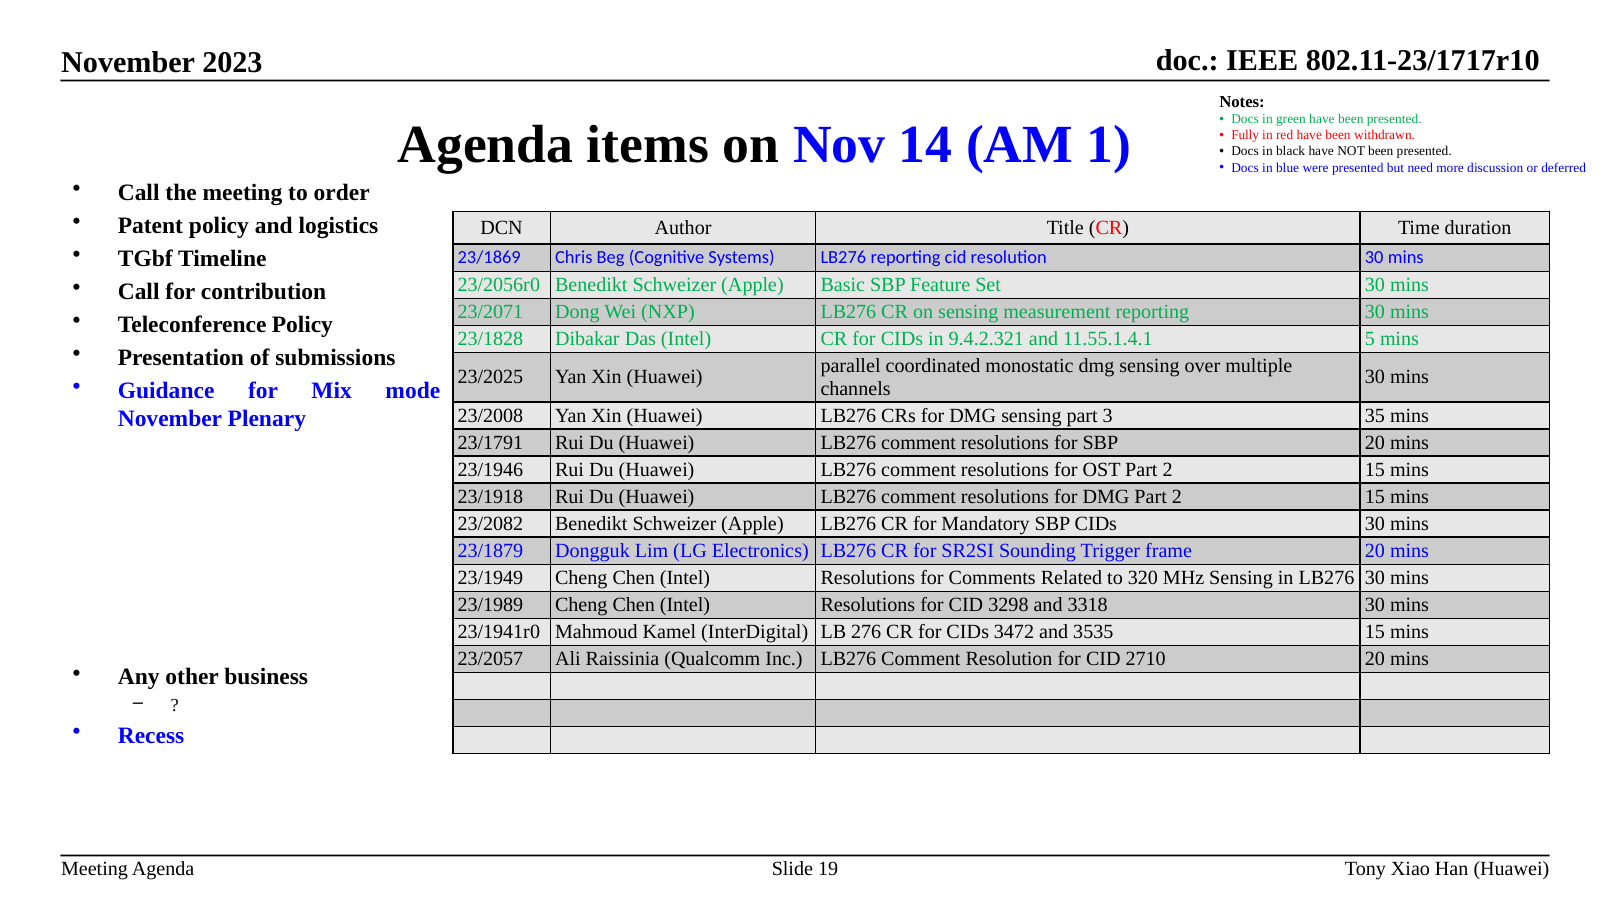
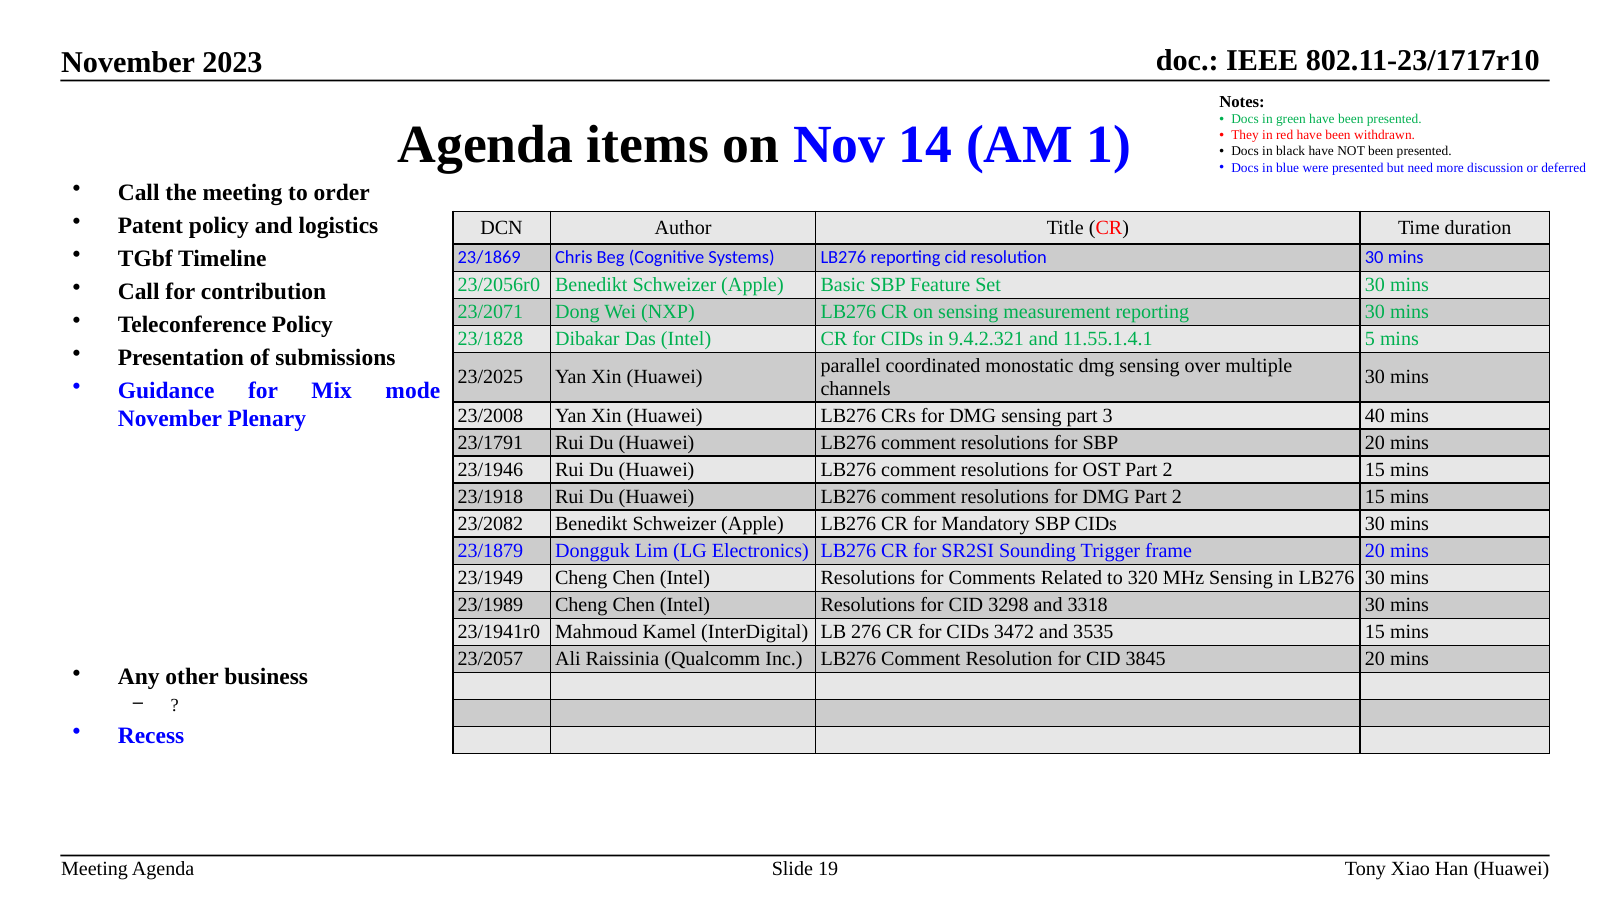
Fully: Fully -> They
35: 35 -> 40
2710: 2710 -> 3845
